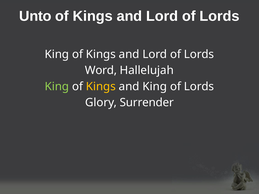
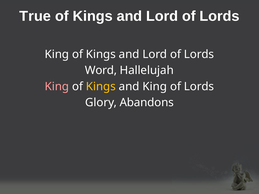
Unto: Unto -> True
King at (57, 87) colour: light green -> pink
Surrender: Surrender -> Abandons
